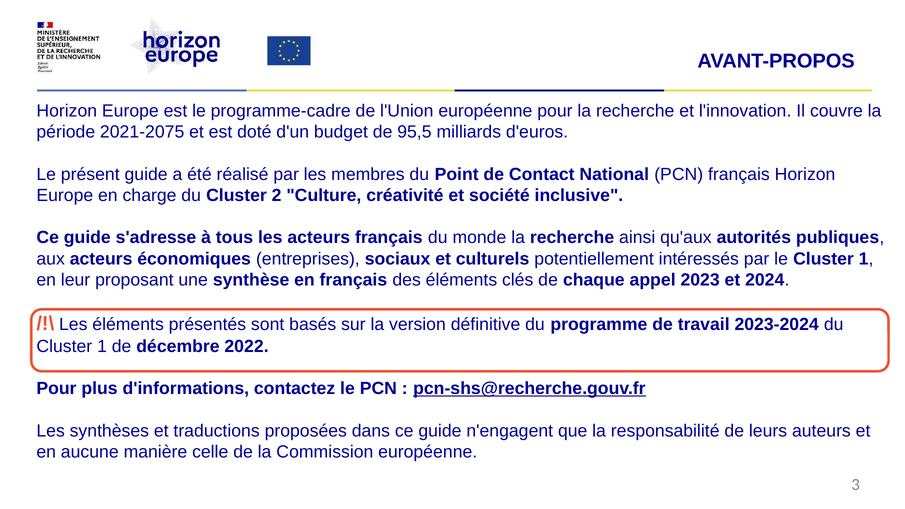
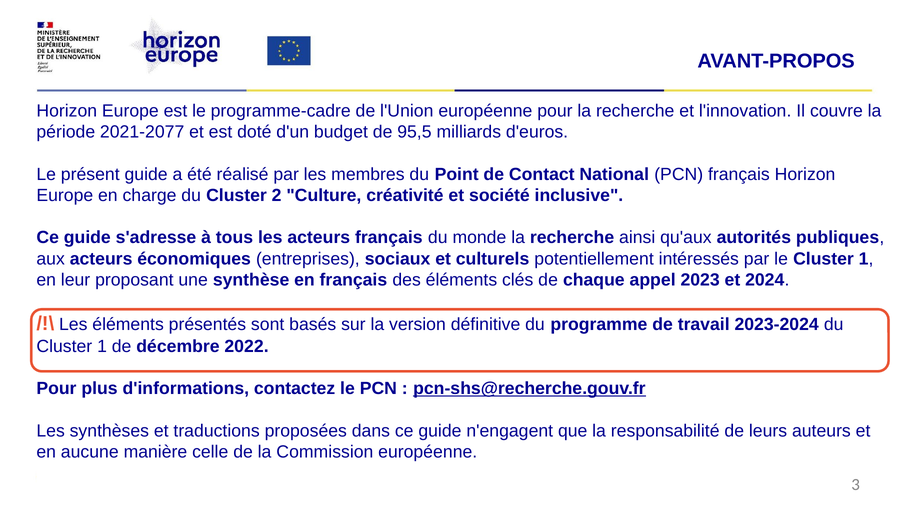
2021-2075: 2021-2075 -> 2021-2077
